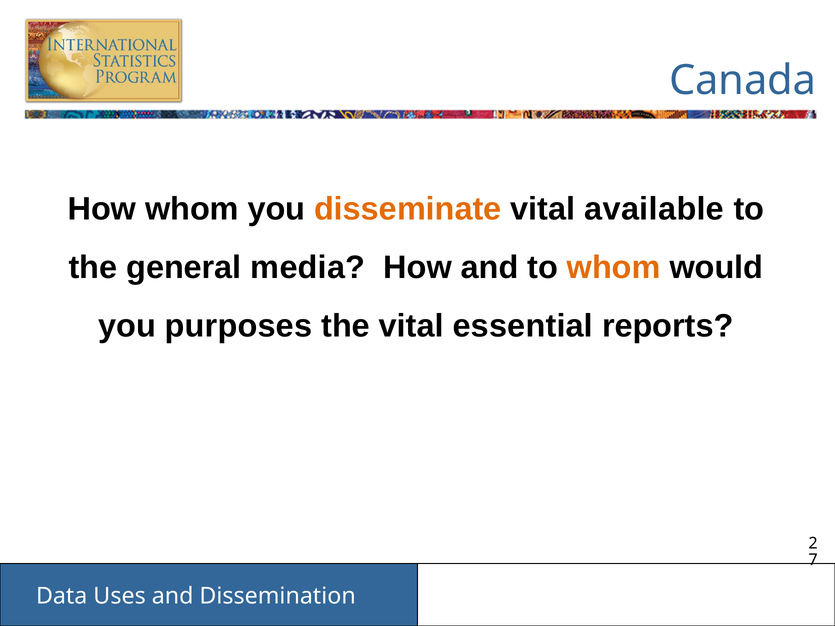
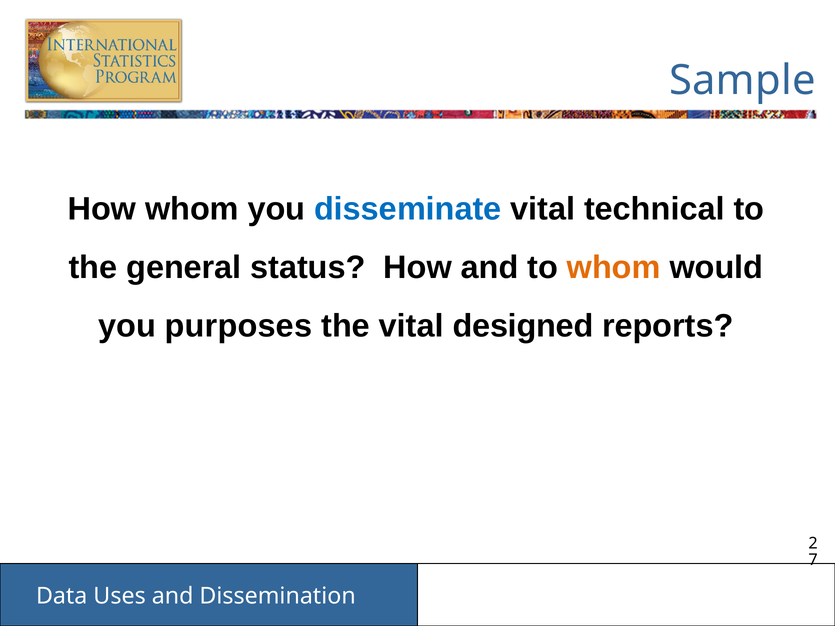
Canada: Canada -> Sample
disseminate colour: orange -> blue
available: available -> technical
media: media -> status
essential: essential -> designed
